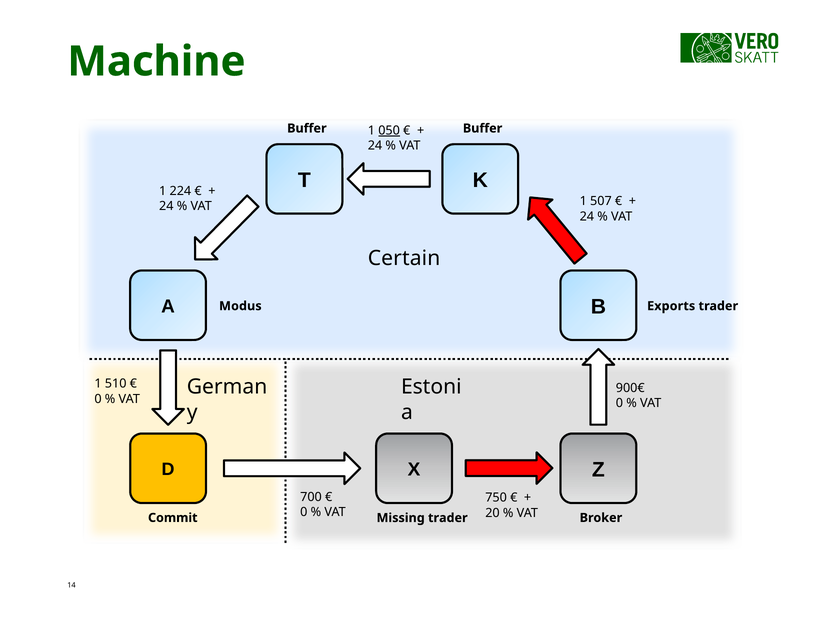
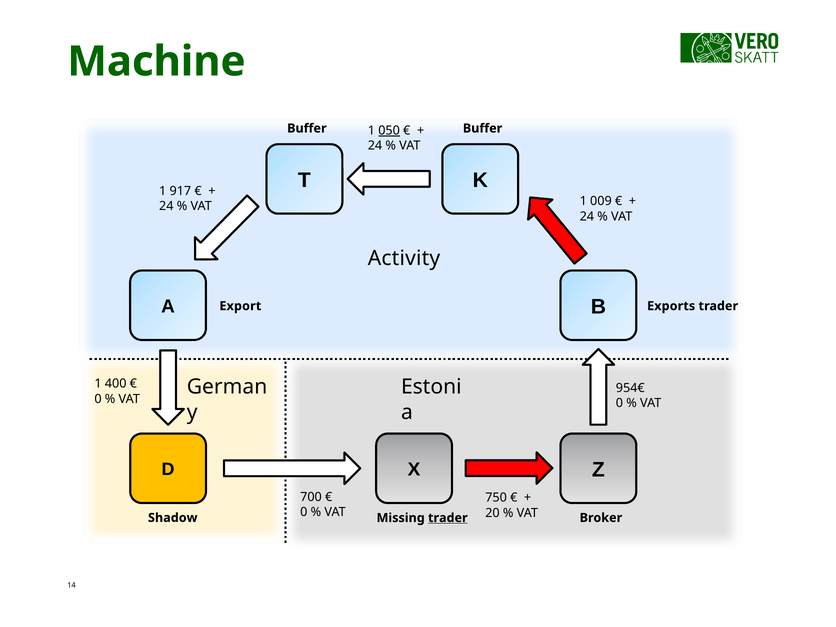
224: 224 -> 917
507: 507 -> 009
Certain: Certain -> Activity
Modus: Modus -> Export
510: 510 -> 400
900€: 900€ -> 954€
Commit: Commit -> Shadow
trader at (448, 518) underline: none -> present
